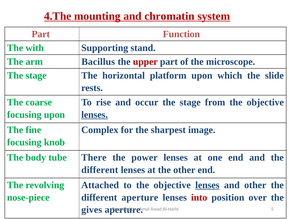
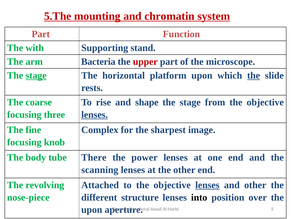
4.The: 4.The -> 5.The
Bacillus: Bacillus -> Bacteria
stage at (36, 75) underline: none -> present
the at (254, 75) underline: none -> present
occur: occur -> shape
focusing upon: upon -> three
different at (100, 169): different -> scanning
different aperture: aperture -> structure
into colour: red -> black
gives at (92, 209): gives -> upon
